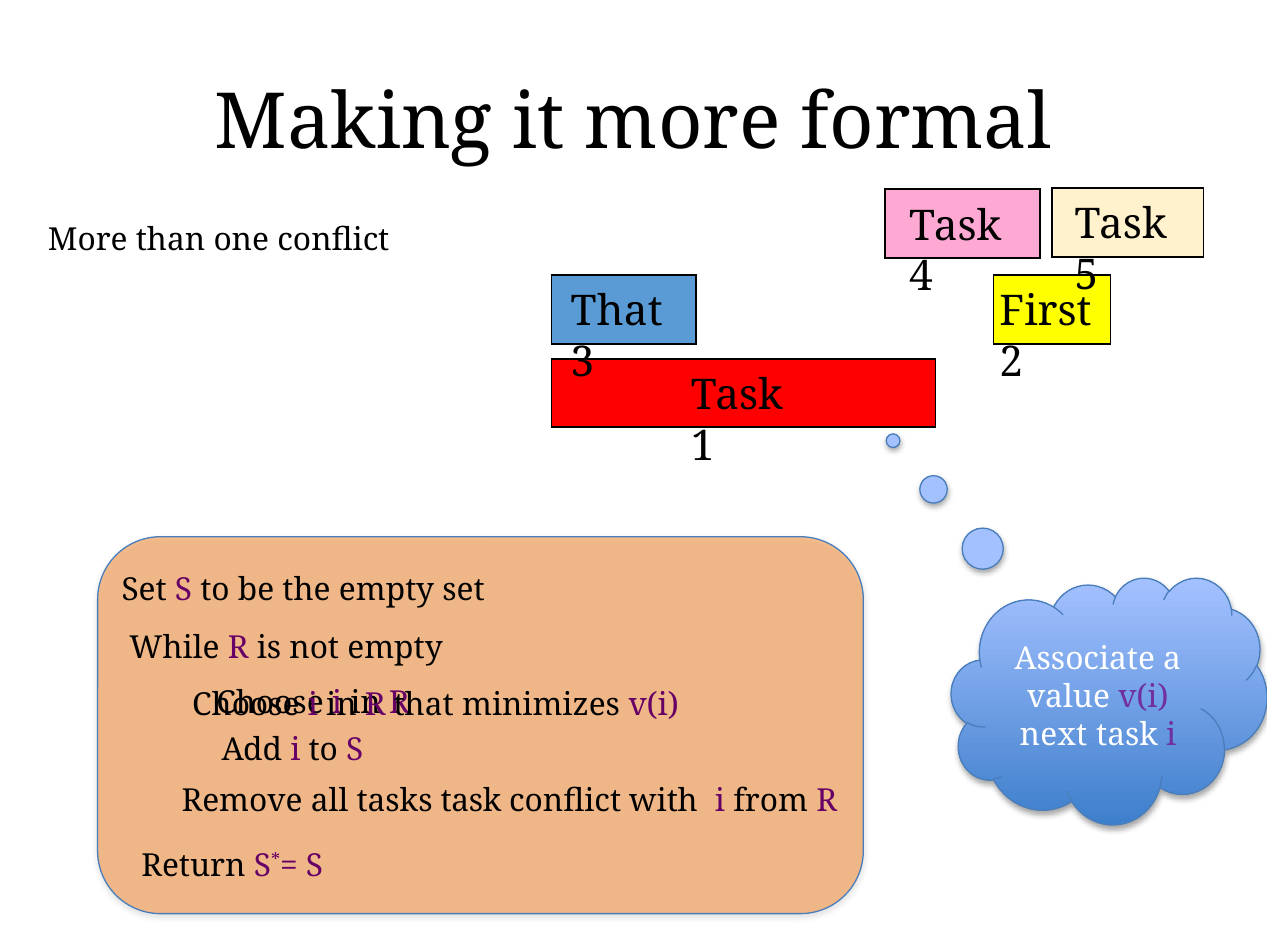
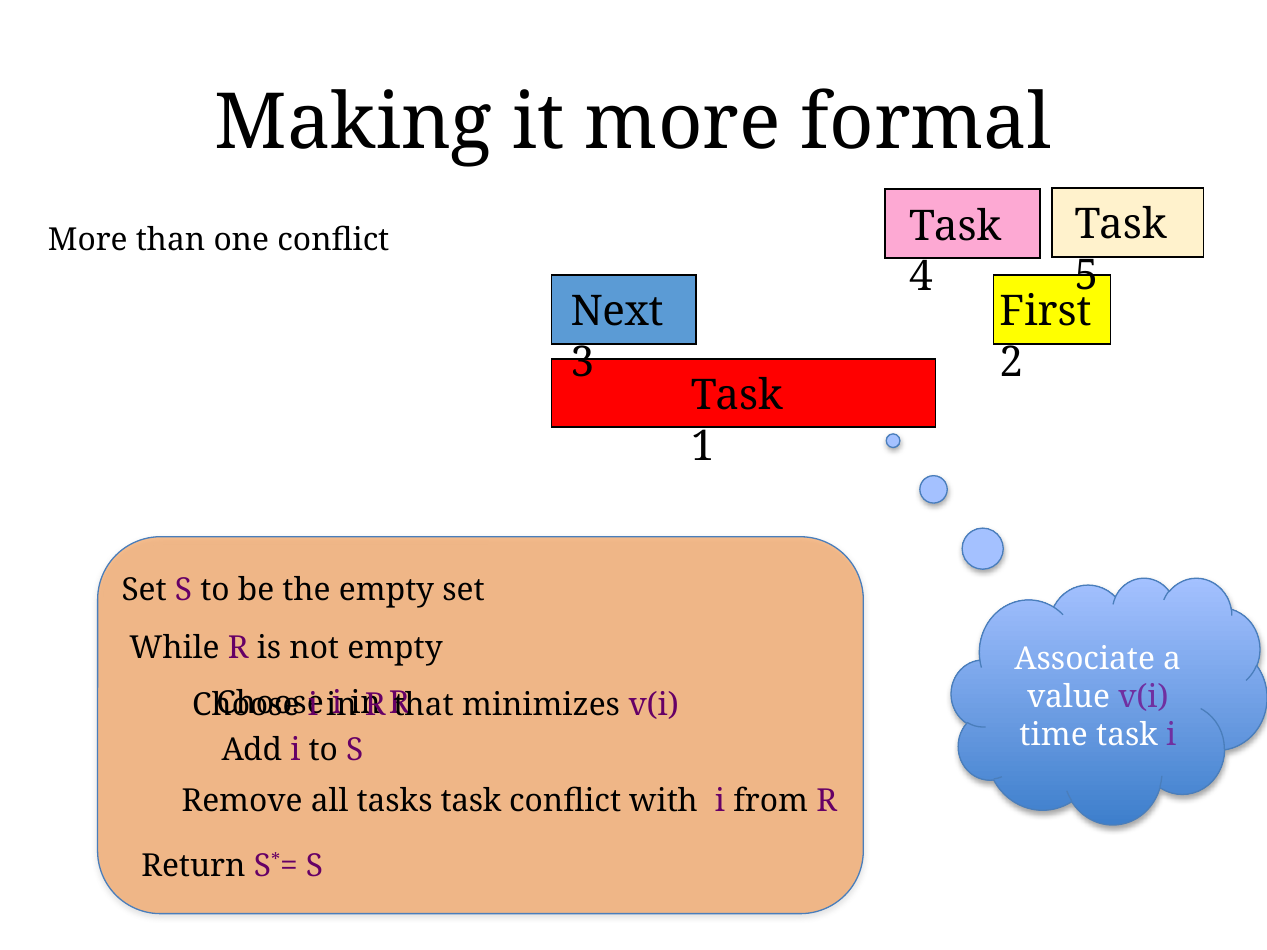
That at (617, 312): That -> Next
next: next -> time
